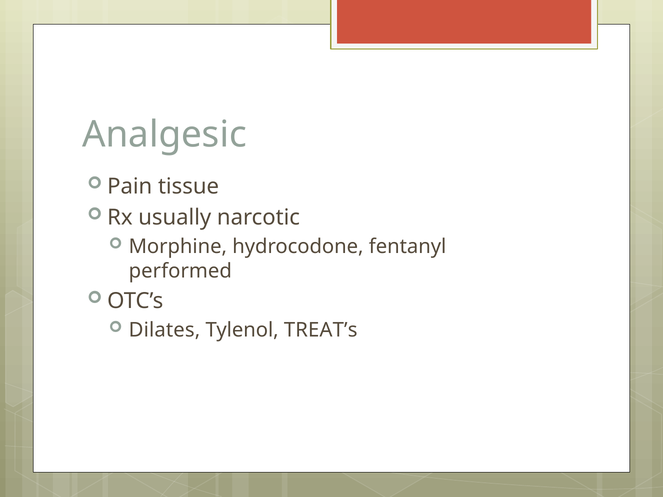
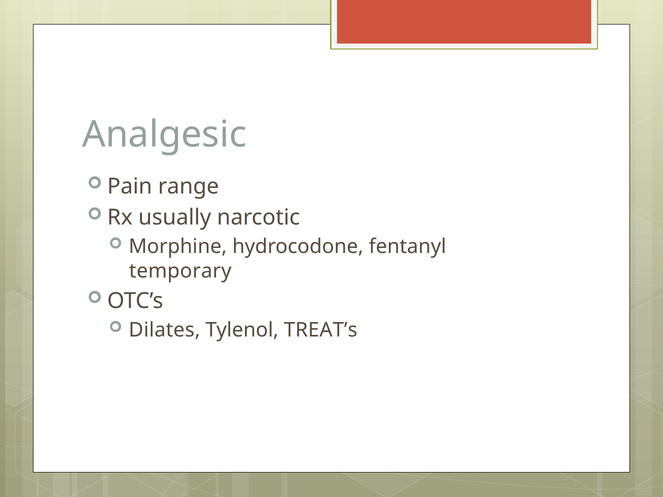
tissue: tissue -> range
performed: performed -> temporary
